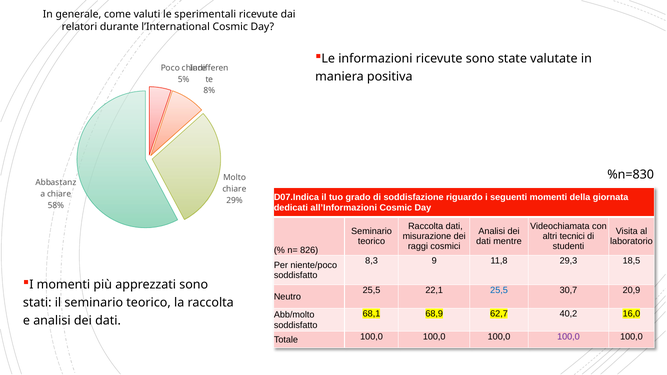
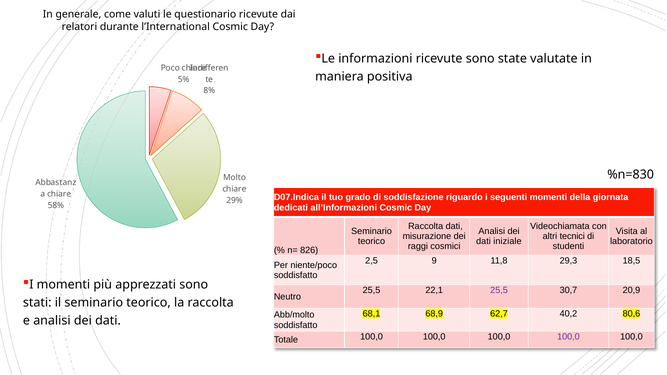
sperimentali: sperimentali -> questionario
mentre: mentre -> iniziale
8,3: 8,3 -> 2,5
25,5 at (499, 290) colour: blue -> purple
16,0: 16,0 -> 80,6
